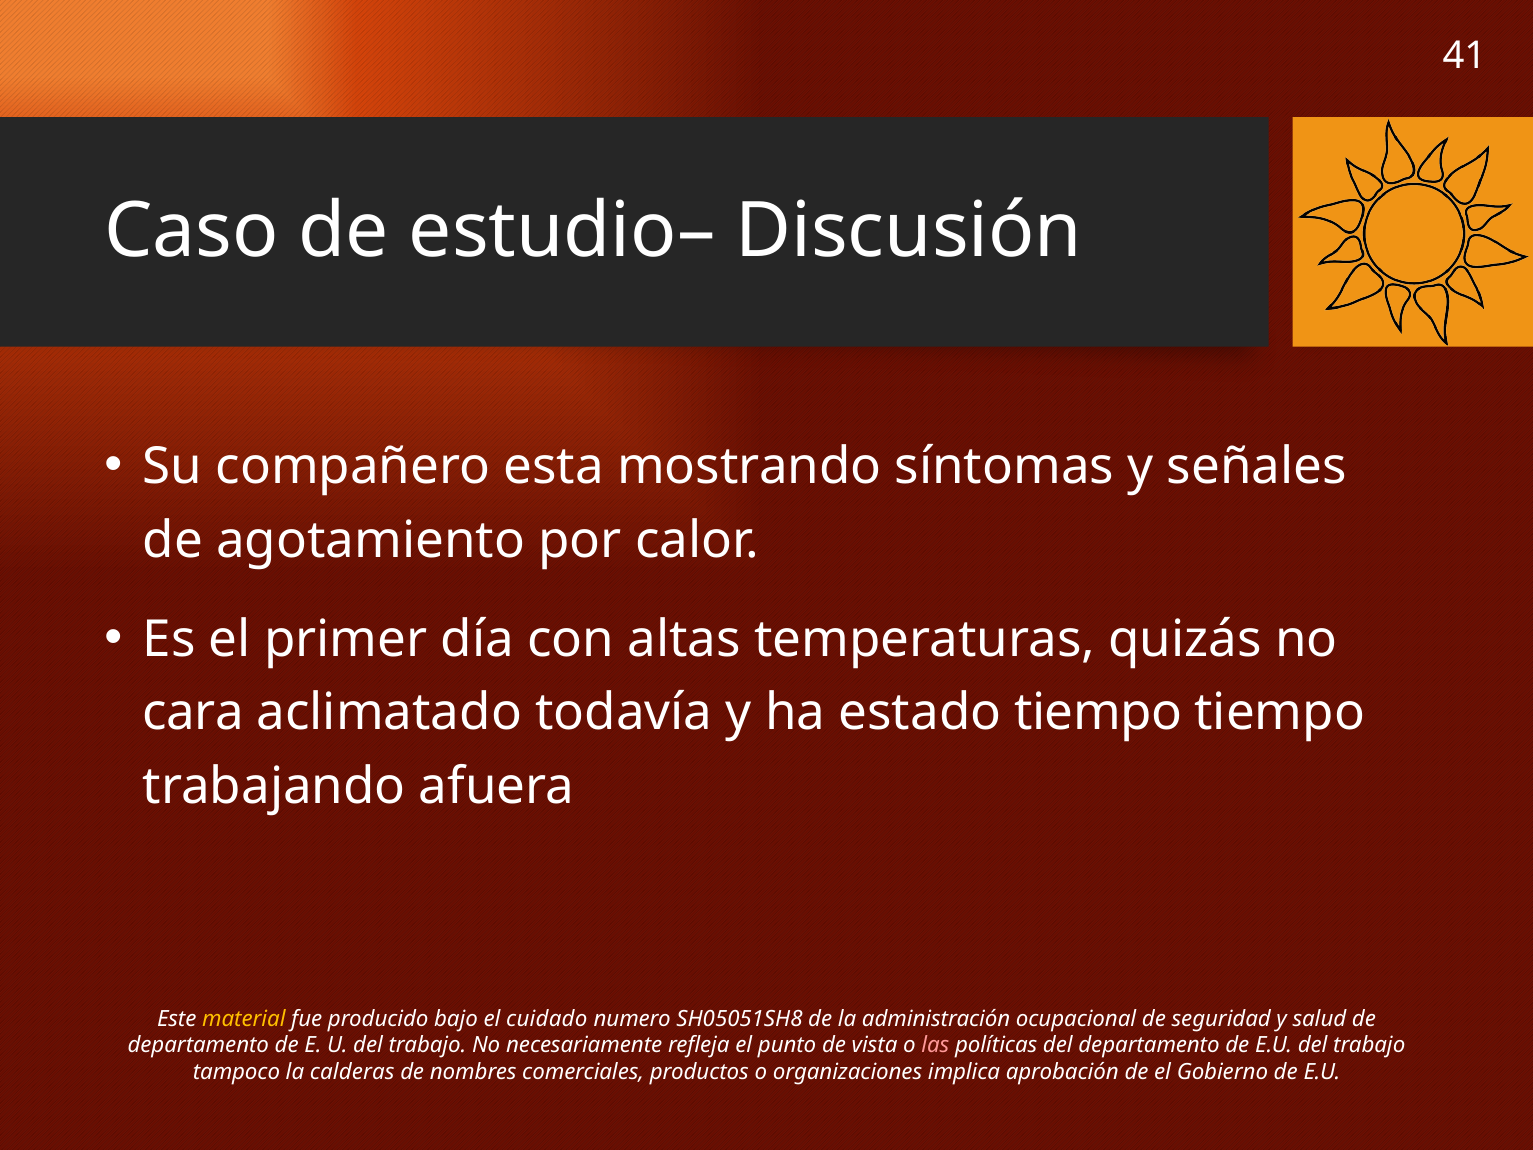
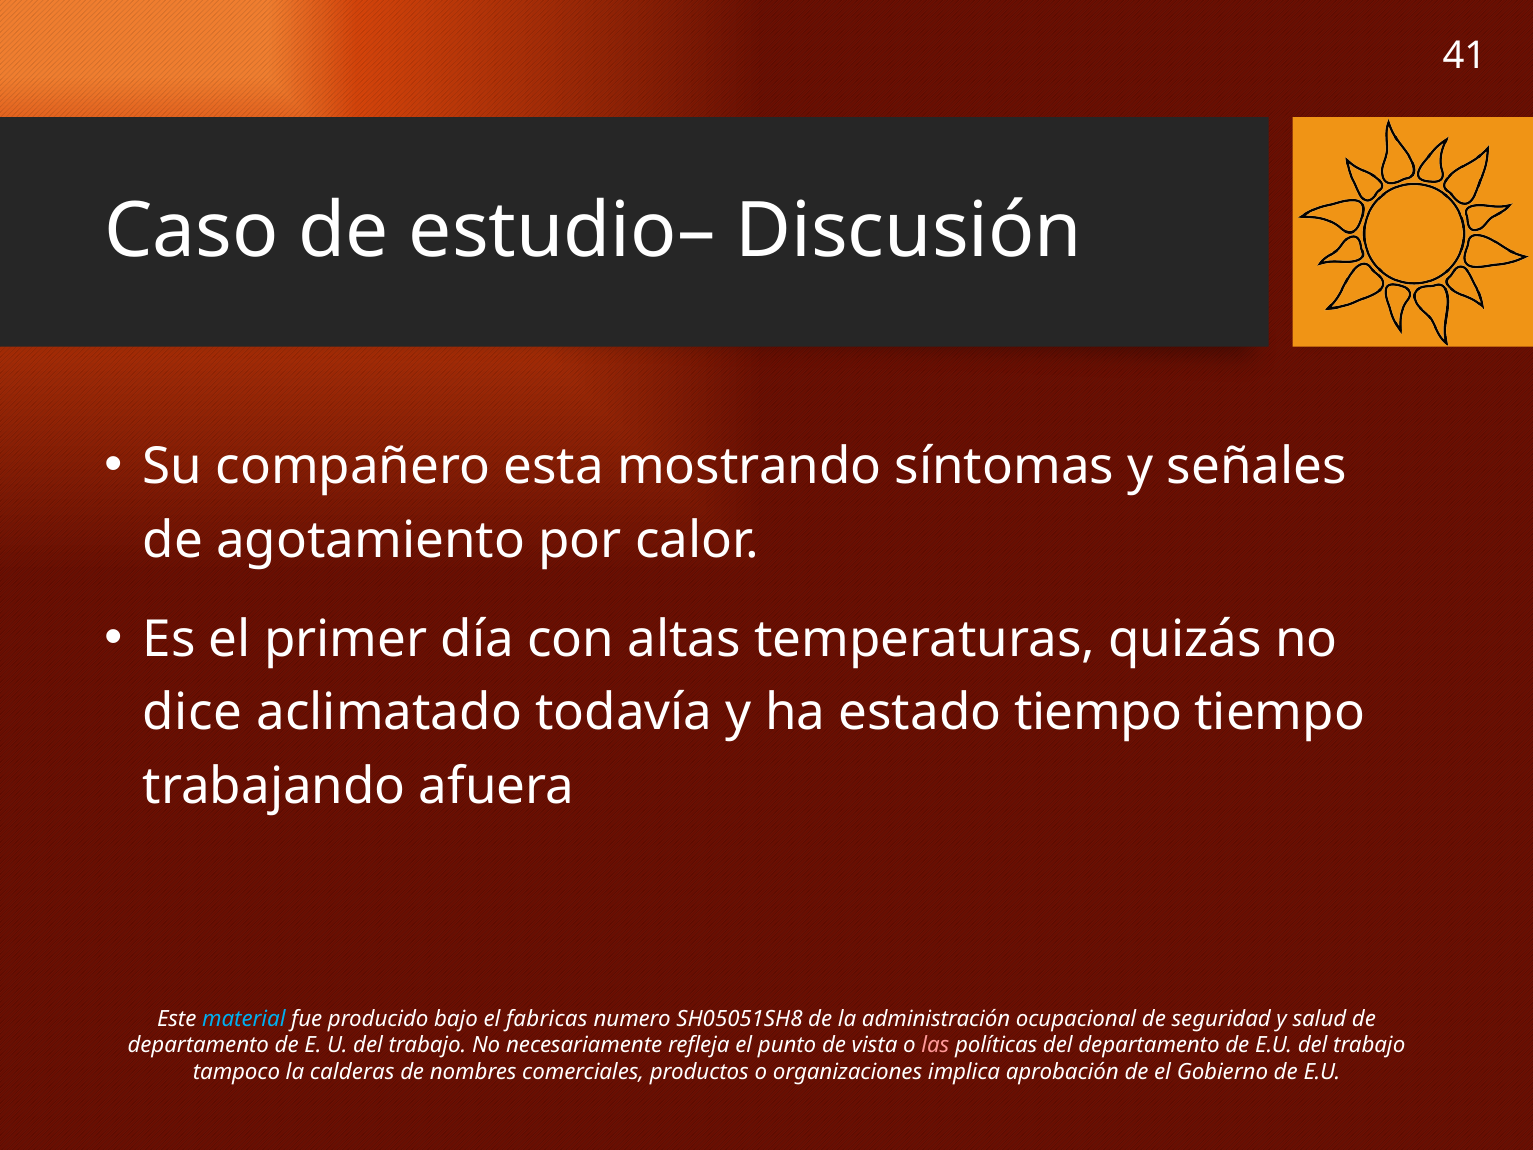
cara: cara -> dice
material colour: yellow -> light blue
cuidado: cuidado -> fabricas
